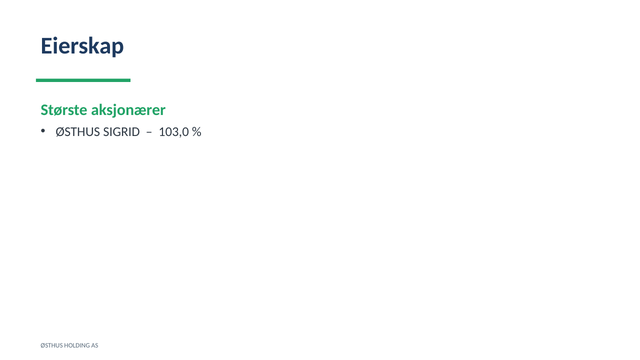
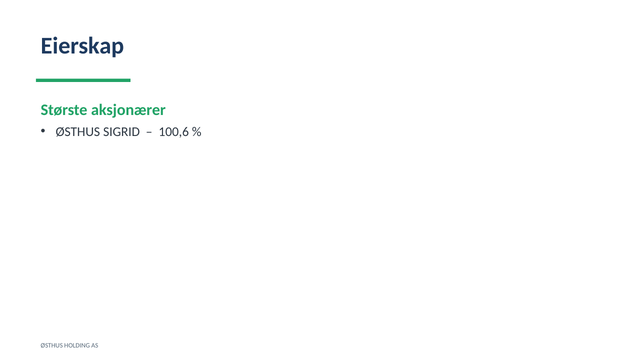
103,0: 103,0 -> 100,6
